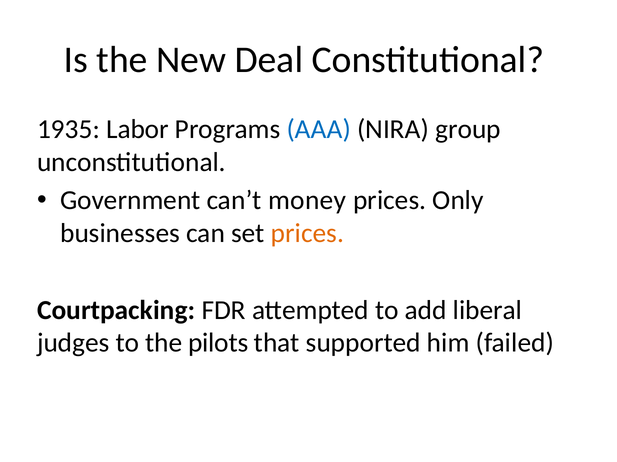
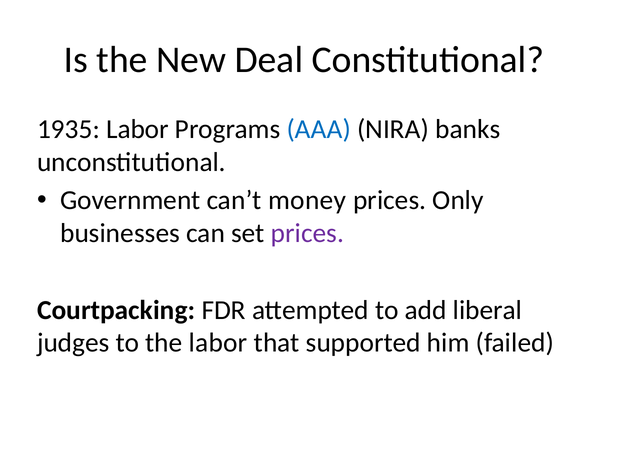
group: group -> banks
prices at (307, 234) colour: orange -> purple
the pilots: pilots -> labor
